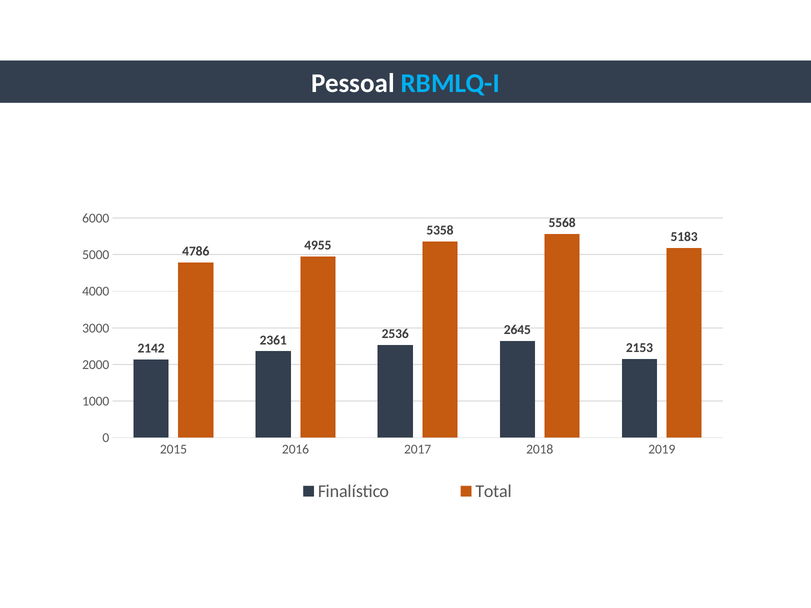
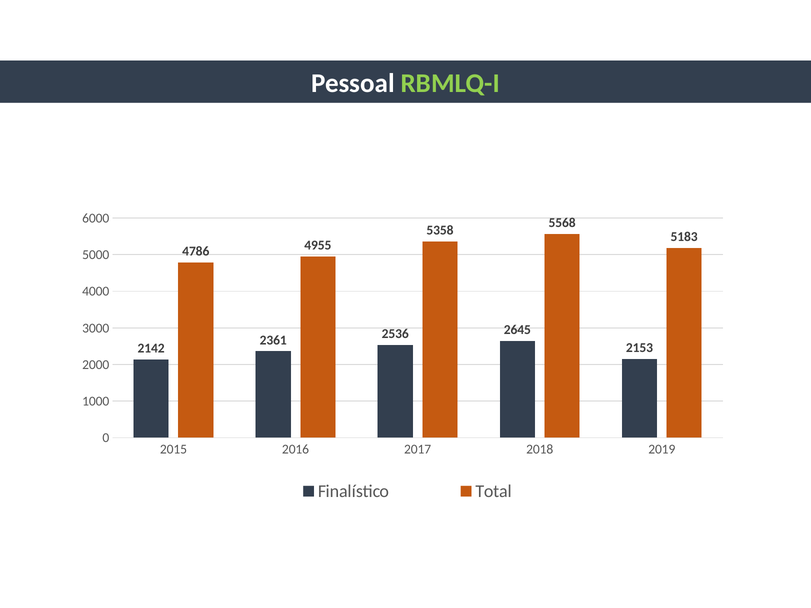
RBMLQ-I colour: light blue -> light green
